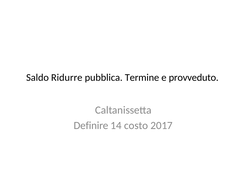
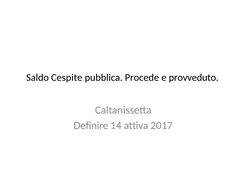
Ridurre: Ridurre -> Cespite
Termine: Termine -> Procede
costo: costo -> attiva
